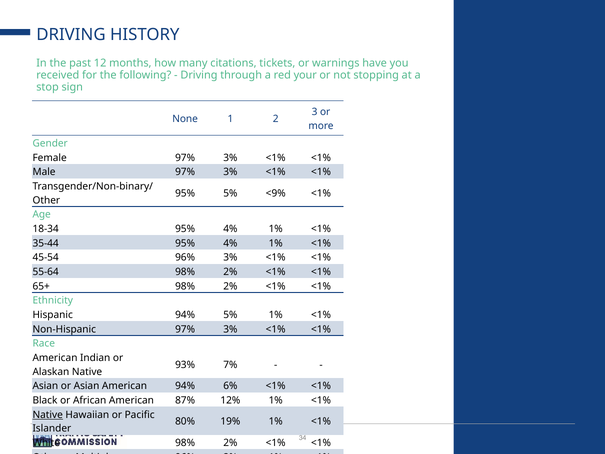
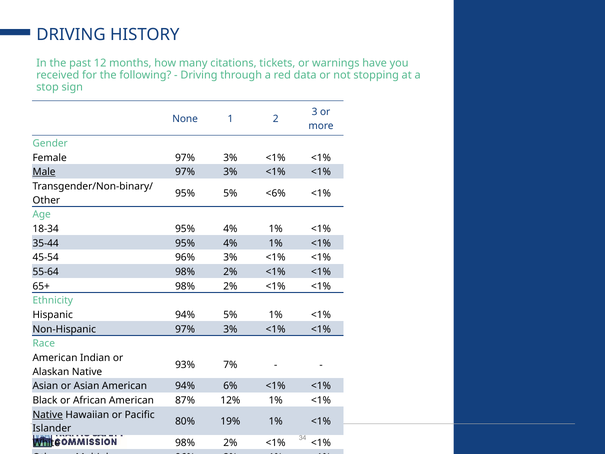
your: your -> data
Male underline: none -> present
<9%: <9% -> <6%
